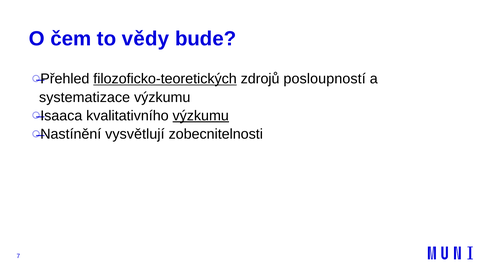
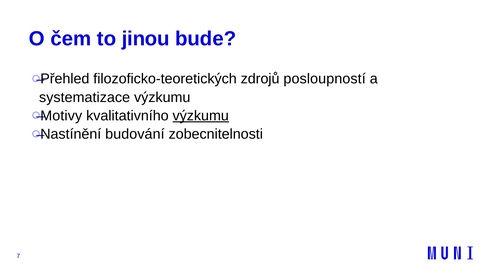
vědy: vědy -> jinou
filozoficko-teoretických underline: present -> none
Isaaca: Isaaca -> Motivy
vysvětlují: vysvětlují -> budování
